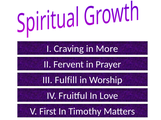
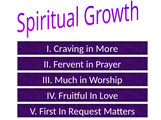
Fulfill: Fulfill -> Much
Timothy: Timothy -> Request
